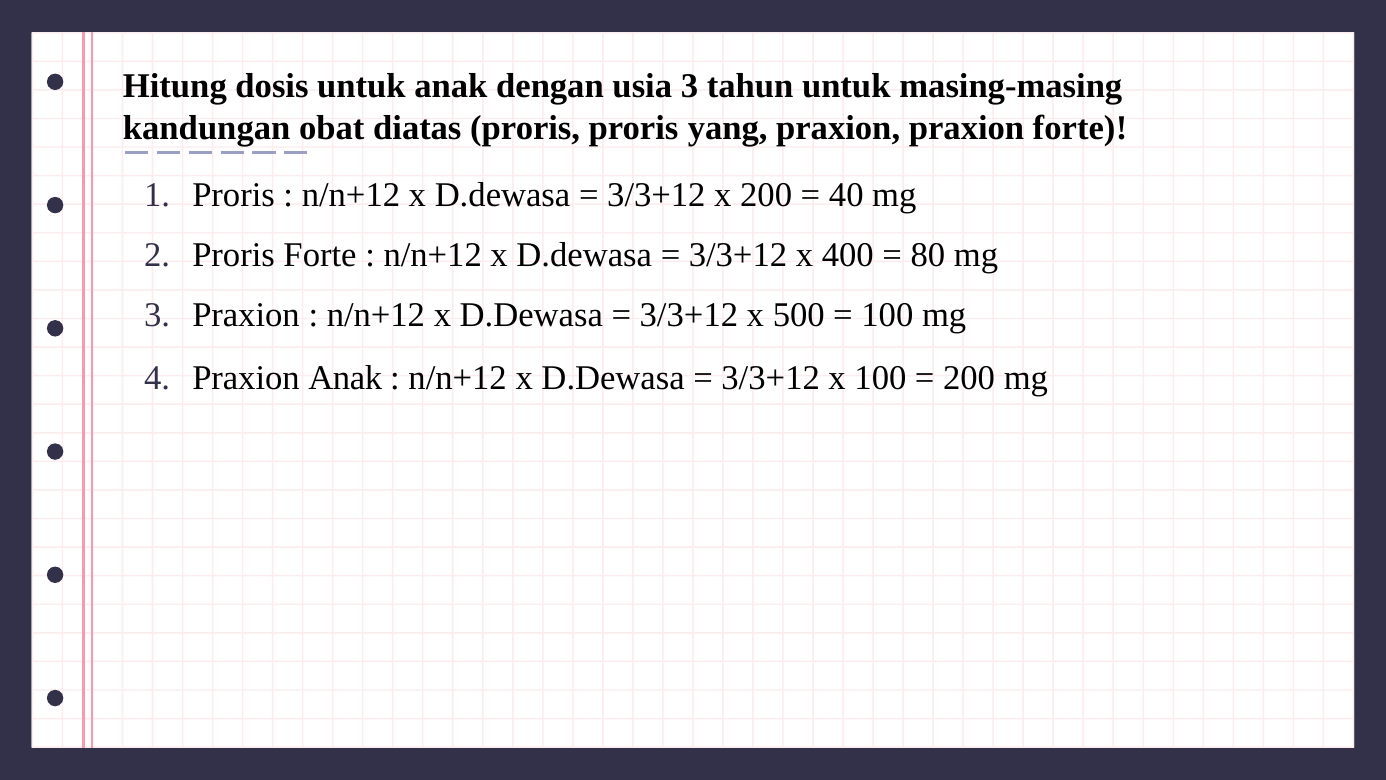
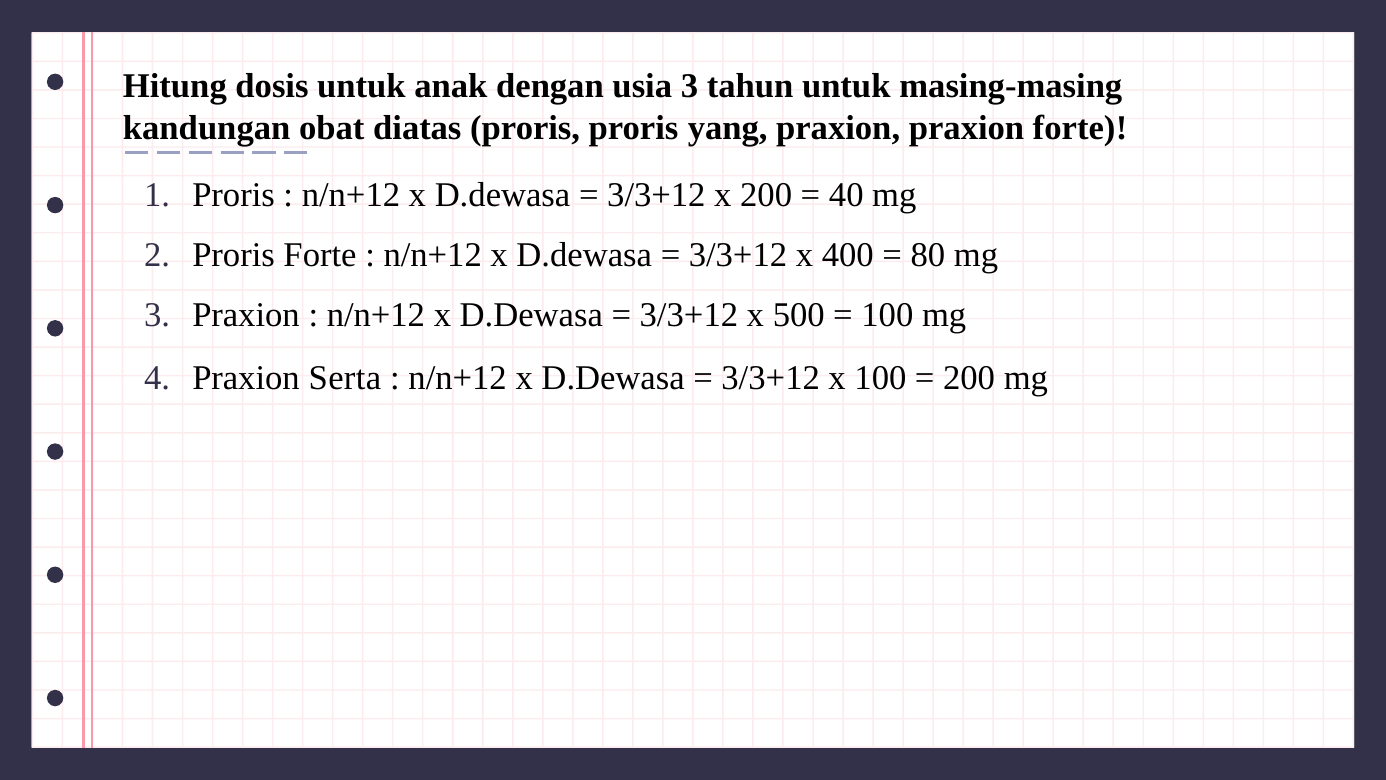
Praxion Anak: Anak -> Serta
